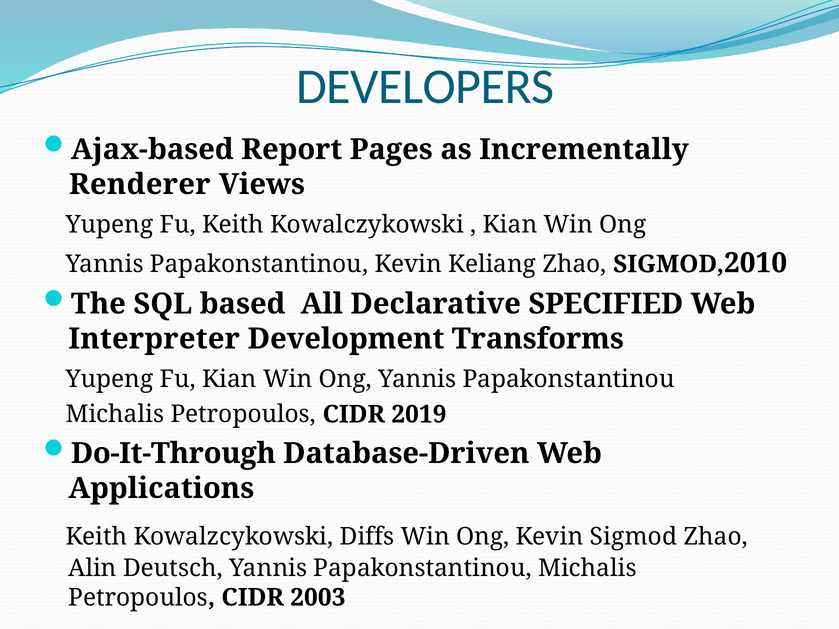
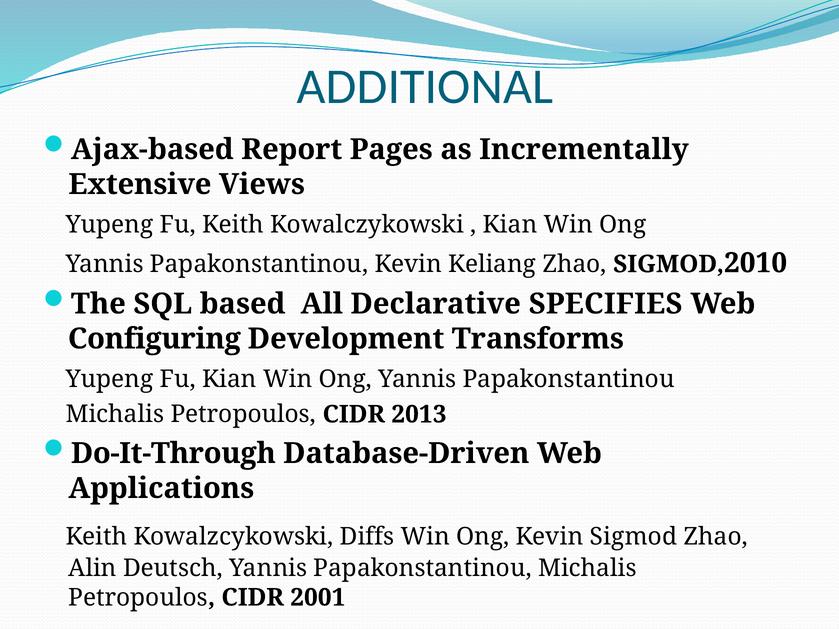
DEVELOPERS: DEVELOPERS -> ADDITIONAL
Renderer: Renderer -> Extensive
SPECIFIED: SPECIFIED -> SPECIFIES
Interpreter: Interpreter -> Configuring
2019: 2019 -> 2013
2003: 2003 -> 2001
